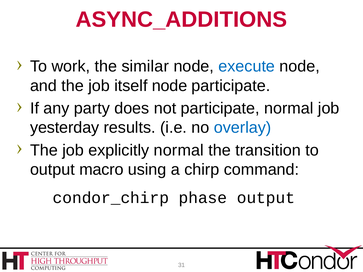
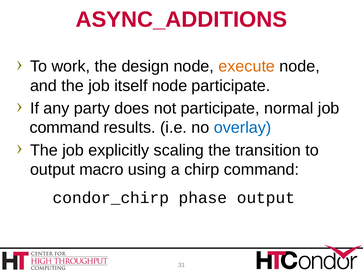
similar: similar -> design
execute colour: blue -> orange
yesterday at (65, 128): yesterday -> command
explicitly normal: normal -> scaling
